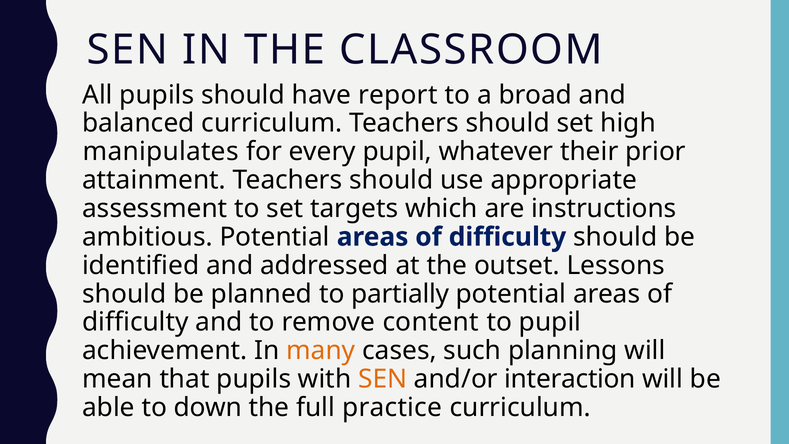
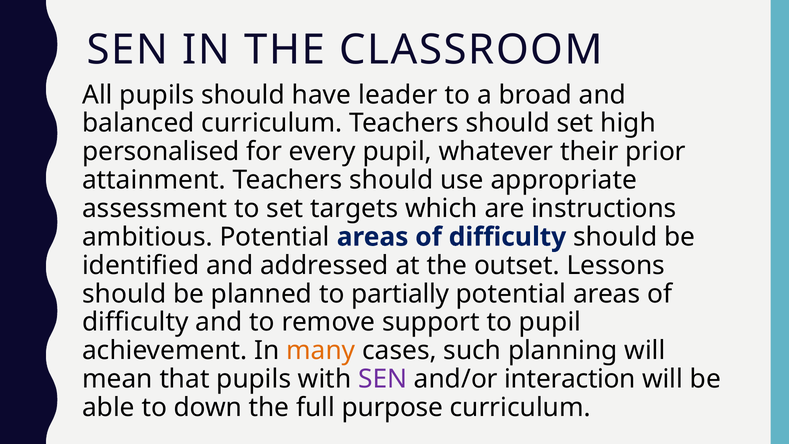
report: report -> leader
manipulates: manipulates -> personalised
content: content -> support
SEN at (383, 379) colour: orange -> purple
practice: practice -> purpose
